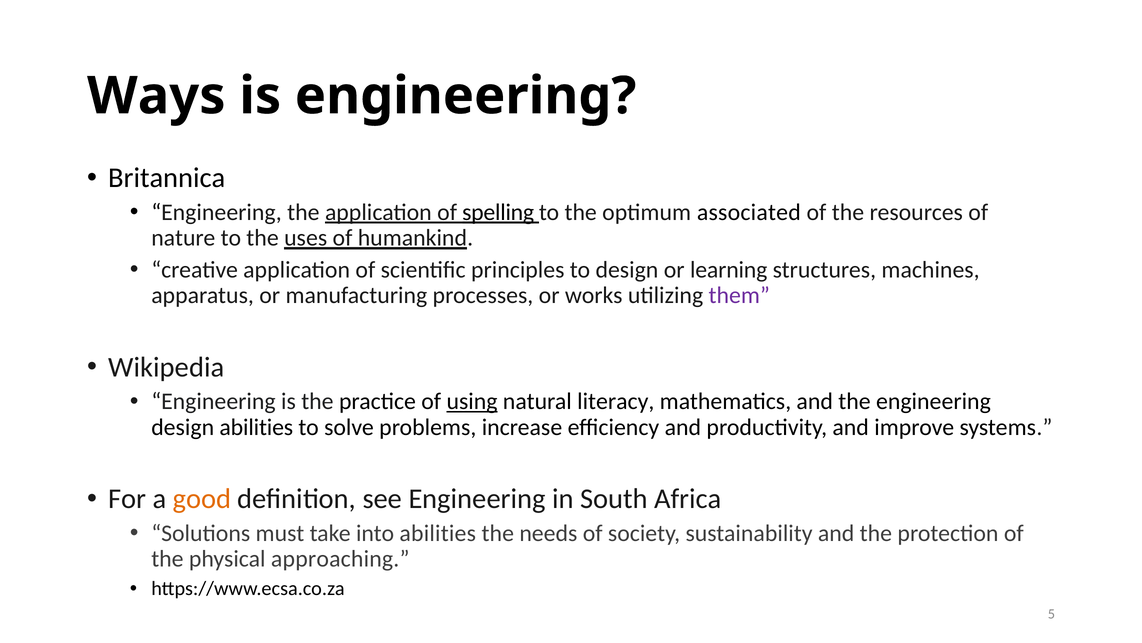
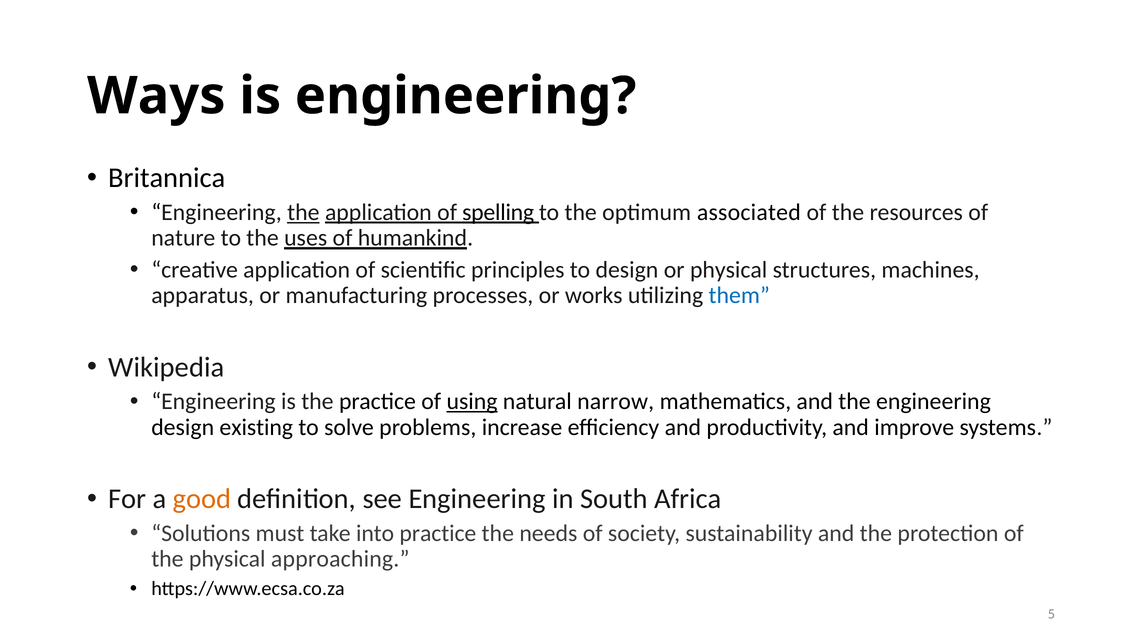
the at (303, 212) underline: none -> present
or learning: learning -> physical
them colour: purple -> blue
literacy: literacy -> narrow
design abilities: abilities -> existing
into abilities: abilities -> practice
